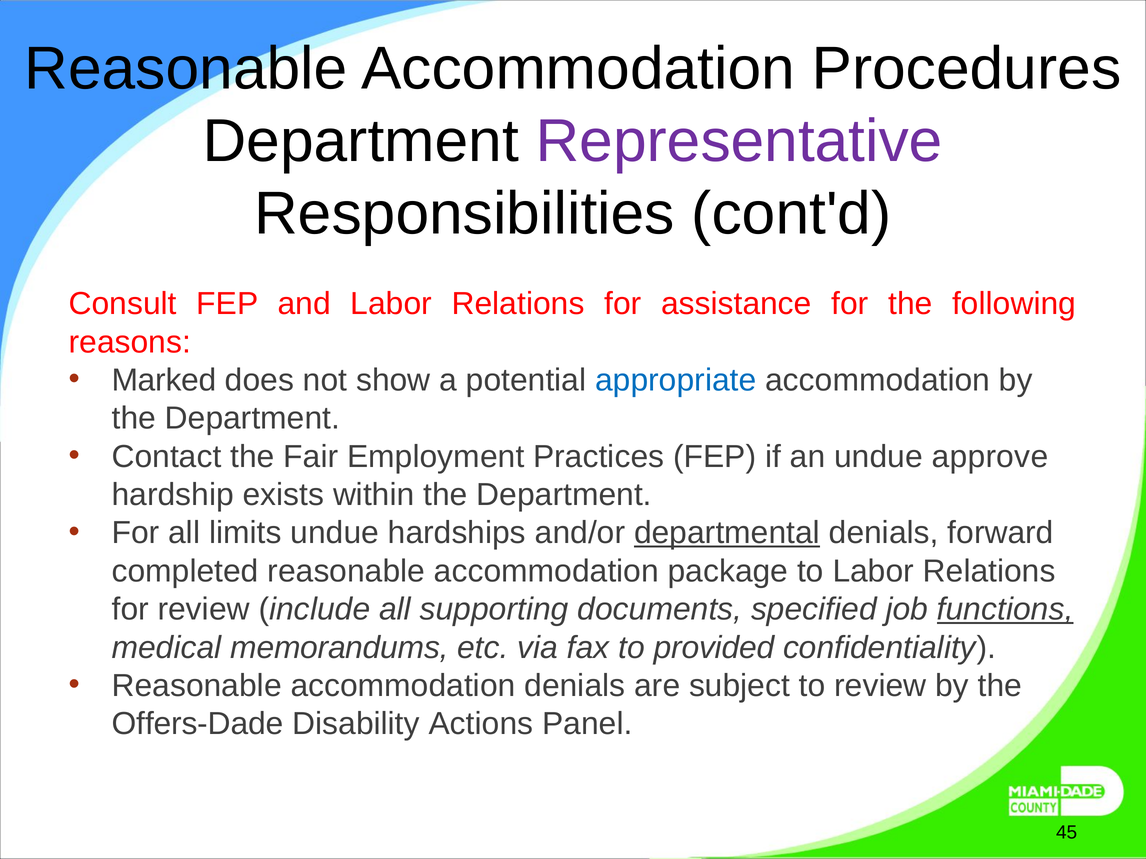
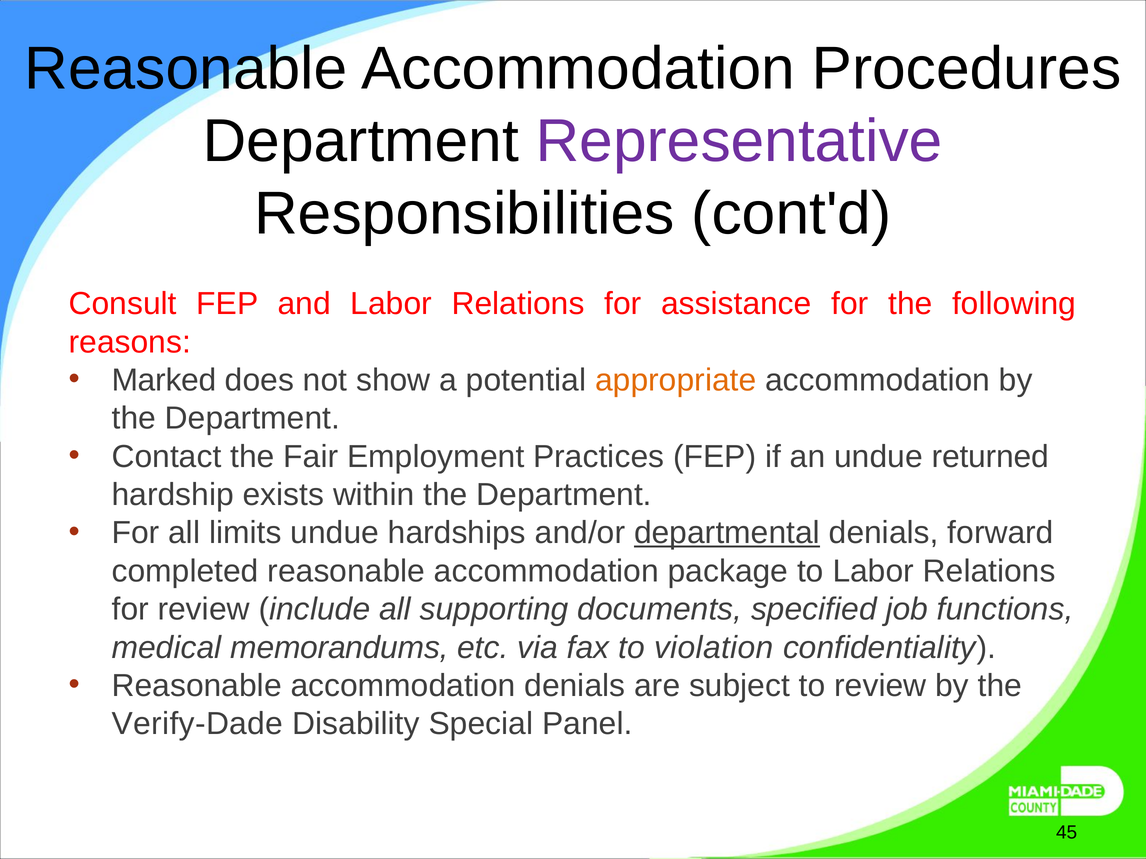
appropriate colour: blue -> orange
approve: approve -> returned
functions underline: present -> none
provided: provided -> violation
Offers-Dade: Offers-Dade -> Verify-Dade
Actions: Actions -> Special
